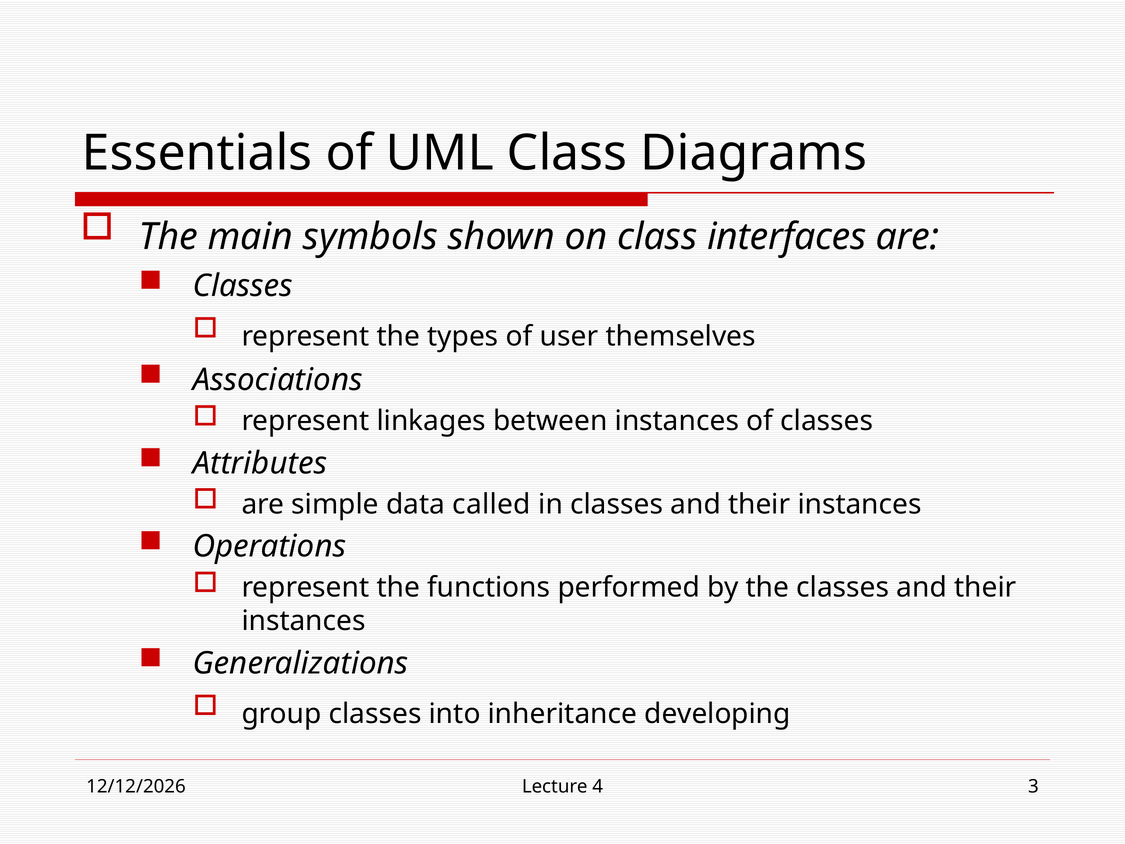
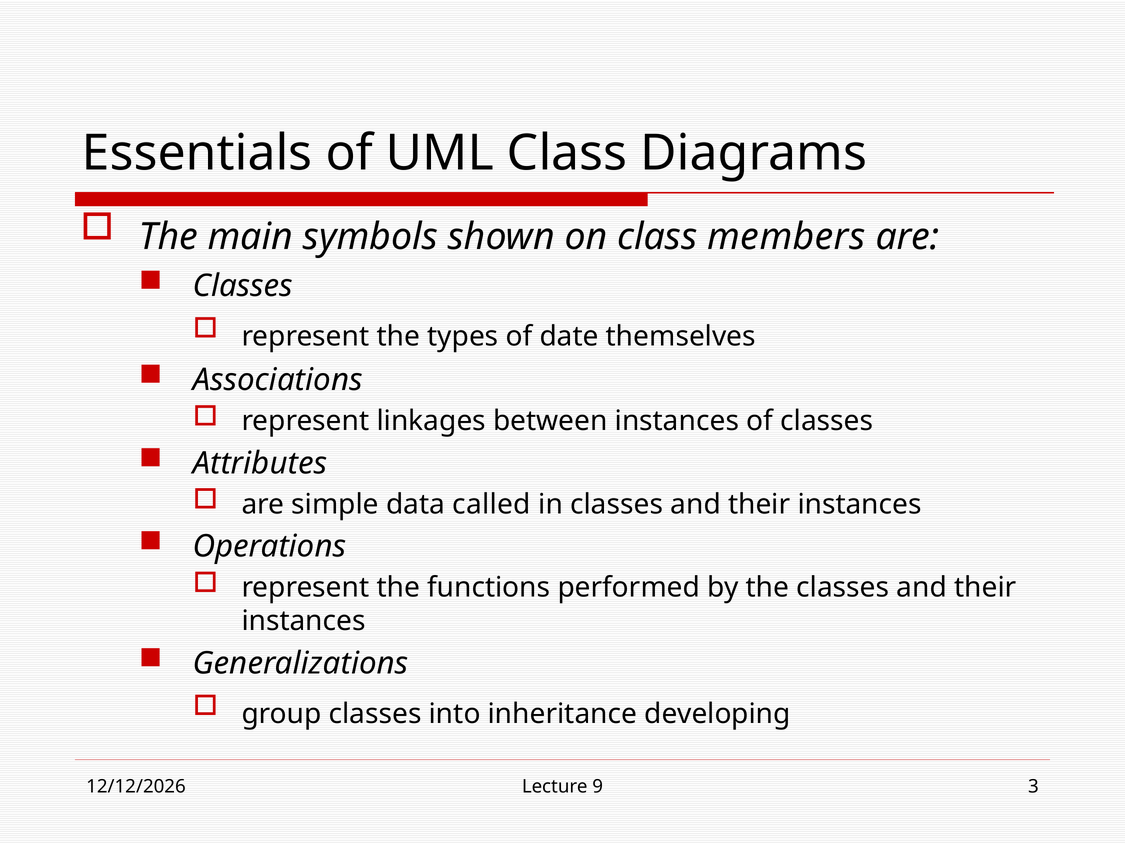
interfaces: interfaces -> members
user: user -> date
4: 4 -> 9
